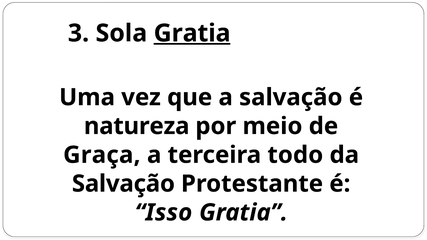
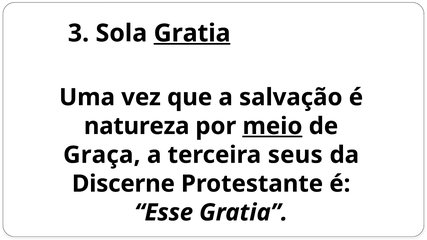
meio underline: none -> present
todo: todo -> seus
Salvação at (123, 184): Salvação -> Discerne
Isso: Isso -> Esse
